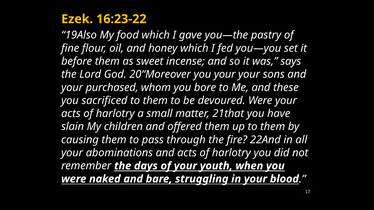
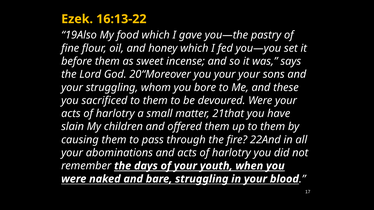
16:23-22: 16:23-22 -> 16:13-22
your purchased: purchased -> struggling
